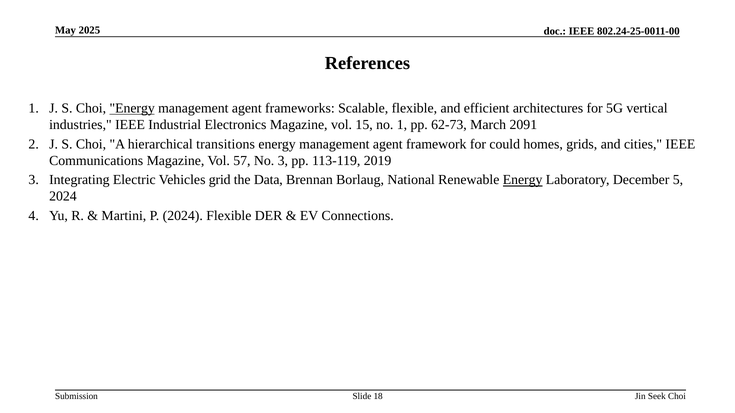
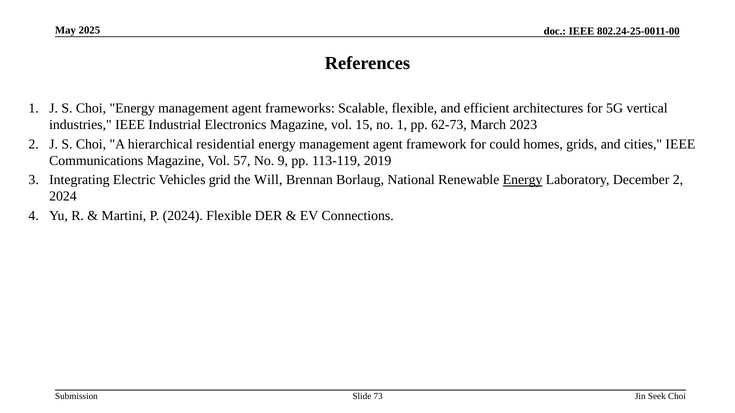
Energy at (132, 108) underline: present -> none
2091: 2091 -> 2023
transitions: transitions -> residential
No 3: 3 -> 9
Data: Data -> Will
December 5: 5 -> 2
18: 18 -> 73
